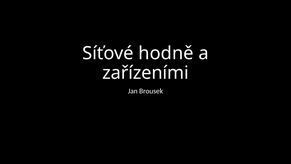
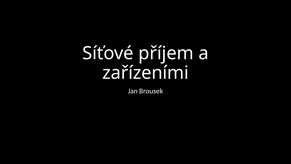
hodně: hodně -> příjem
